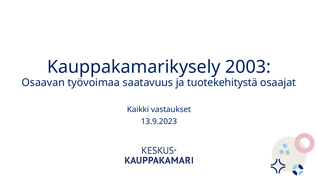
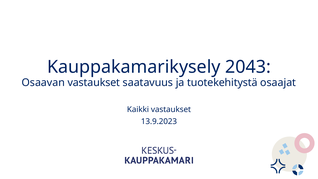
2003: 2003 -> 2043
Osaavan työvoimaa: työvoimaa -> vastaukset
